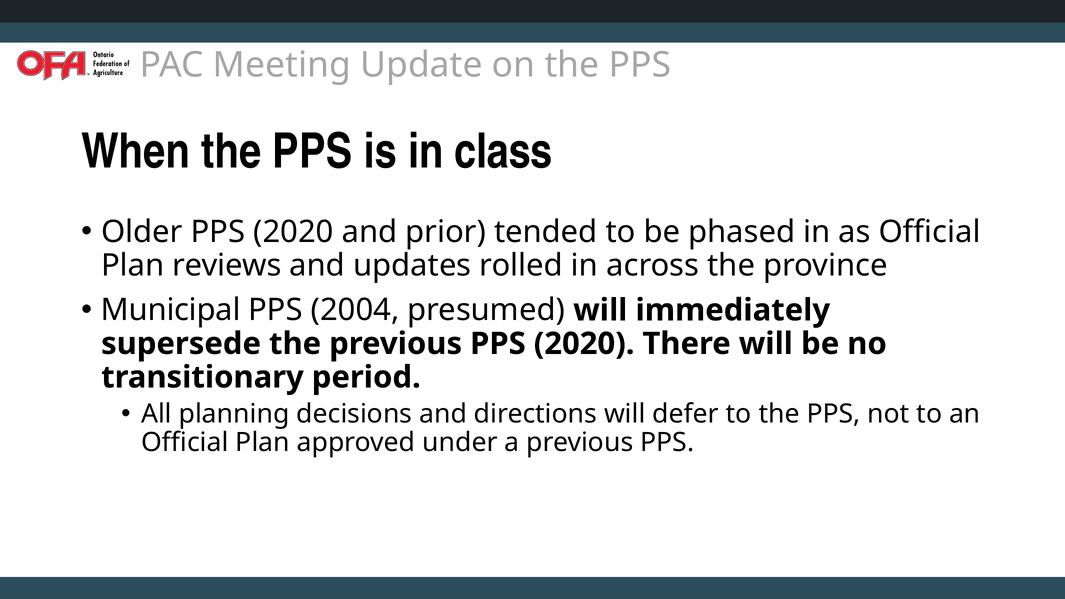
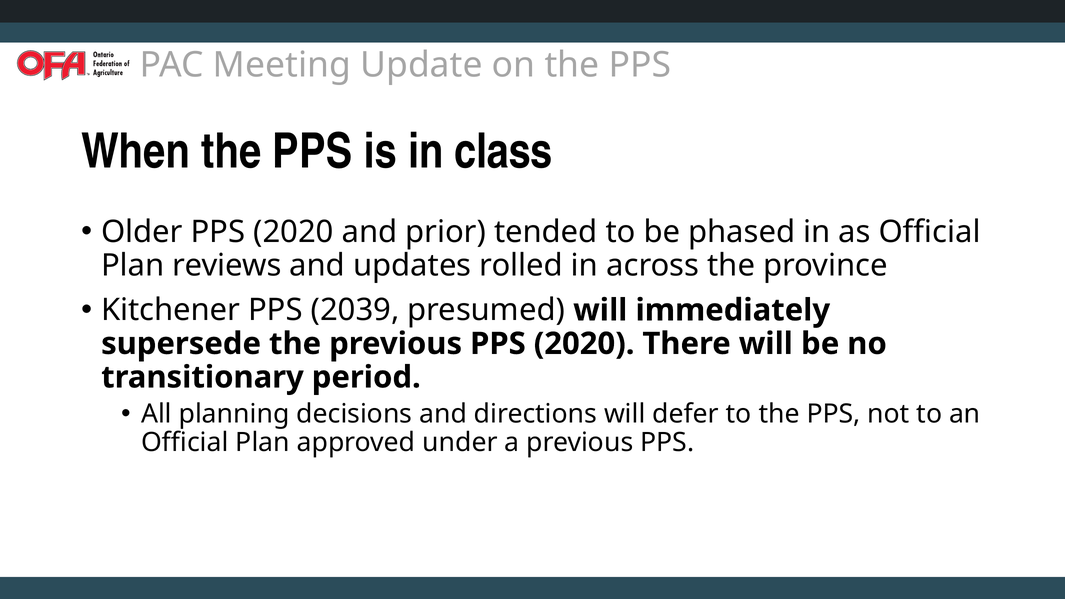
Municipal: Municipal -> Kitchener
2004: 2004 -> 2039
